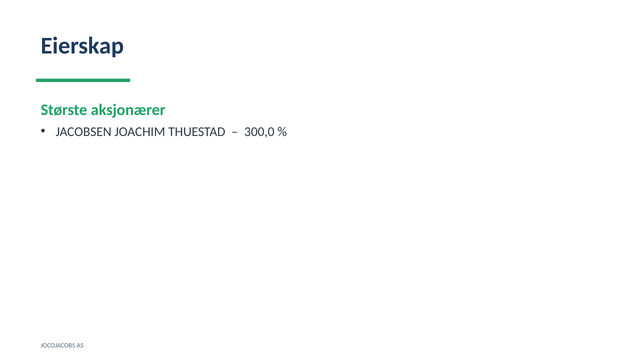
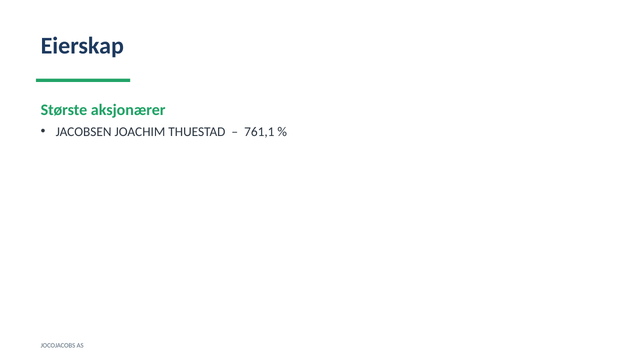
300,0: 300,0 -> 761,1
